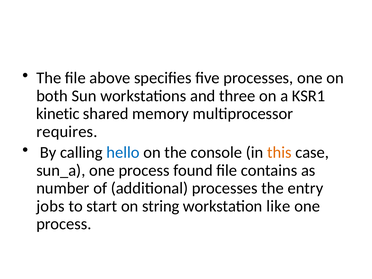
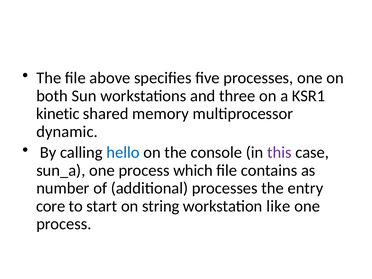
requires: requires -> dynamic
this colour: orange -> purple
found: found -> which
jobs: jobs -> core
